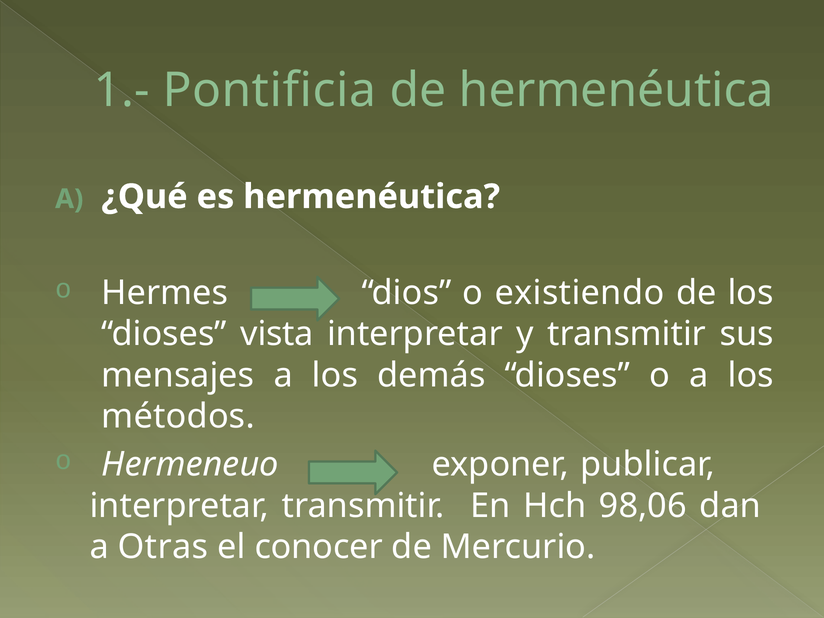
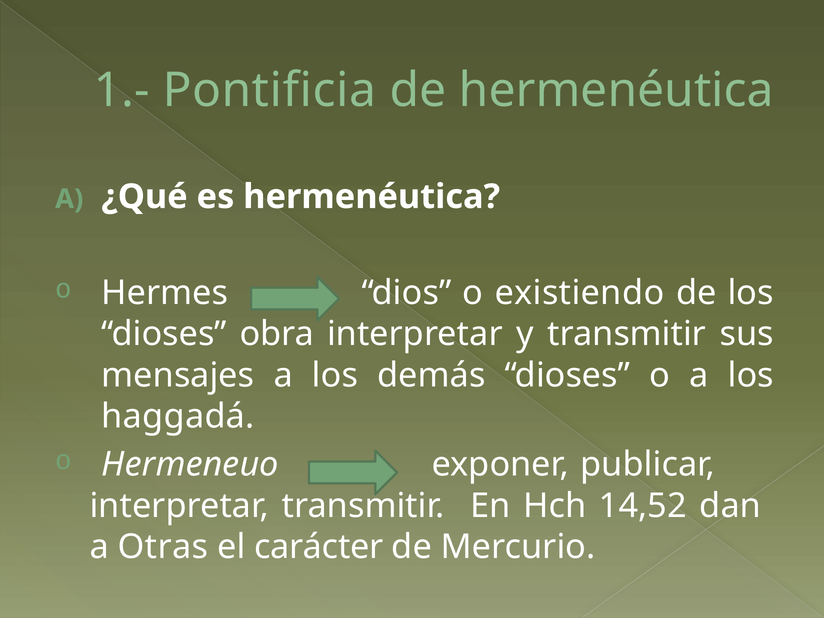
vista: vista -> obra
métodos: métodos -> haggadá
98,06: 98,06 -> 14,52
conocer: conocer -> carácter
